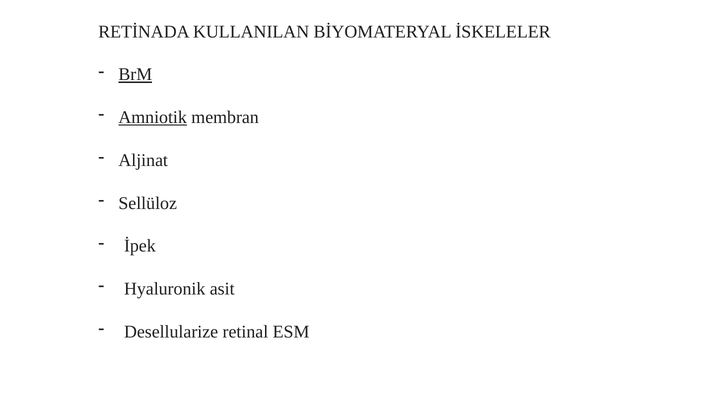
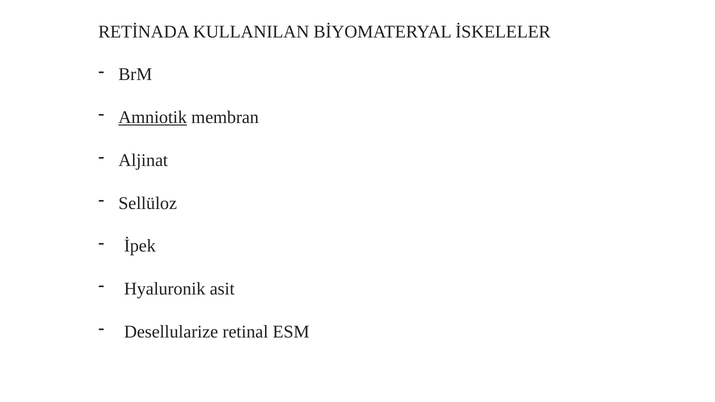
BrM underline: present -> none
